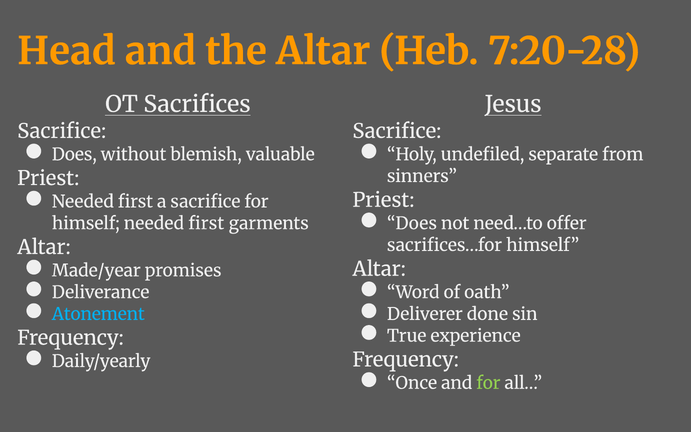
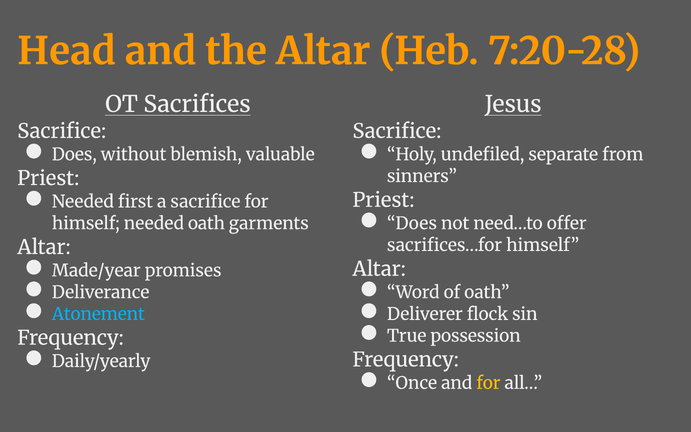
himself needed first: first -> oath
done: done -> flock
experience: experience -> possession
for at (488, 383) colour: light green -> yellow
